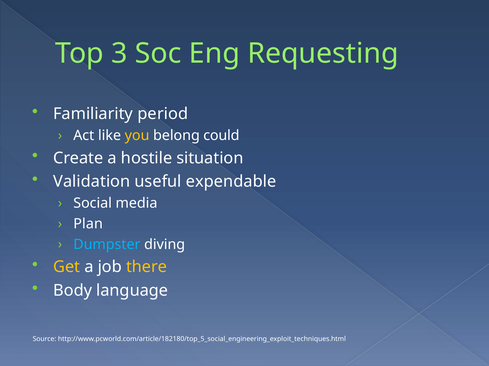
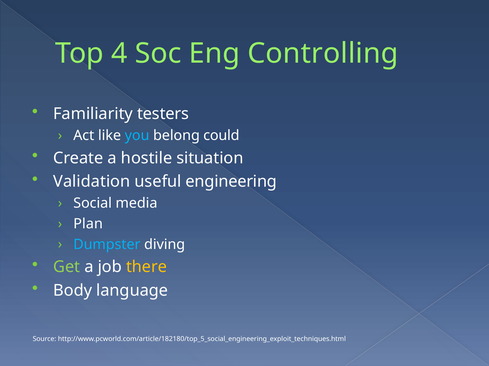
3: 3 -> 4
Requesting: Requesting -> Controlling
period: period -> testers
you colour: yellow -> light blue
expendable: expendable -> engineering
Get colour: yellow -> light green
